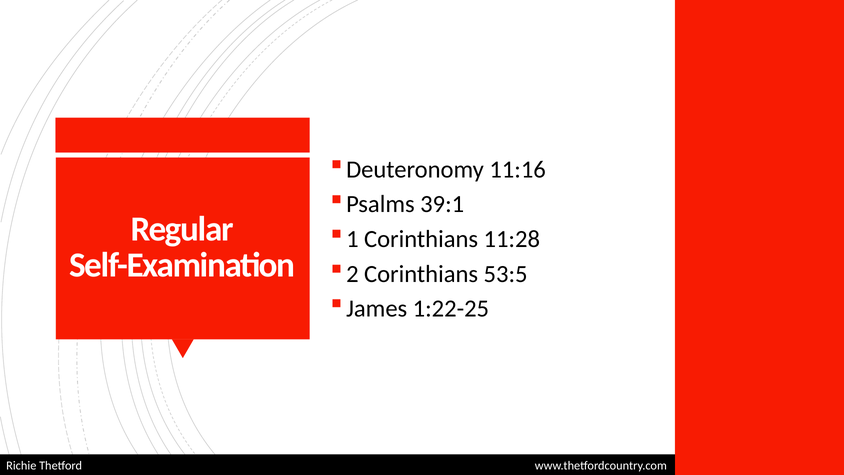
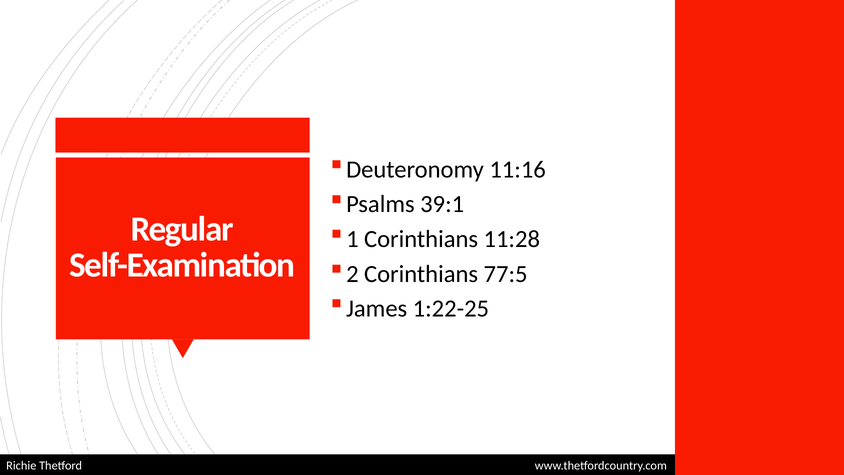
53:5: 53:5 -> 77:5
